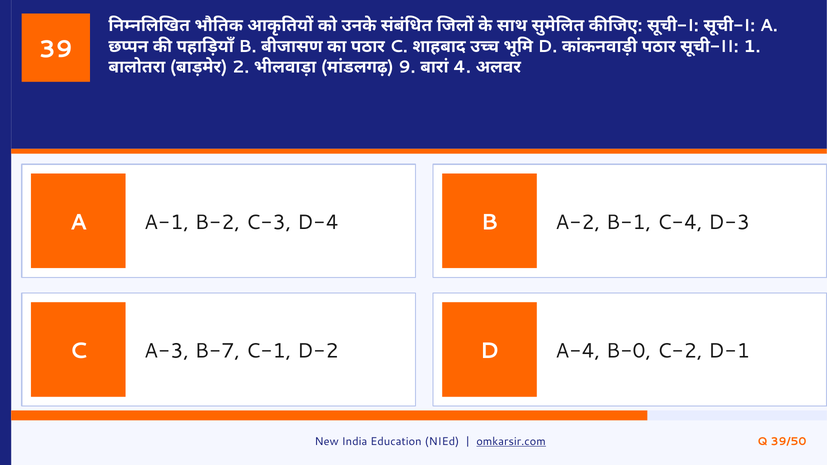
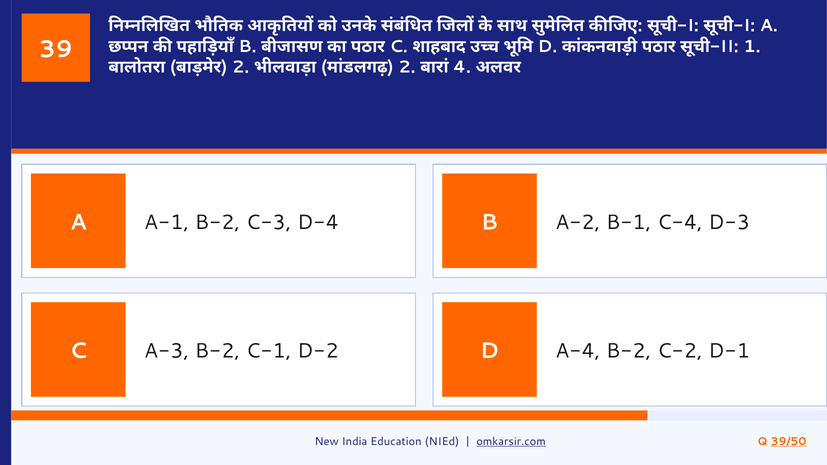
9 at (407, 67): 9 -> 2
A-3 B-7: B-7 -> B-2
A-4 B-0: B-0 -> B-2
39/50 underline: none -> present
